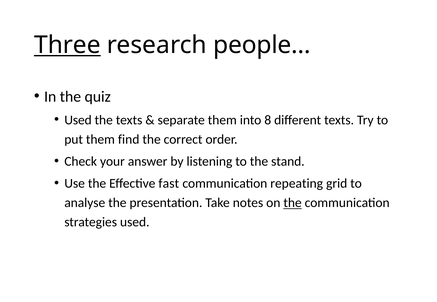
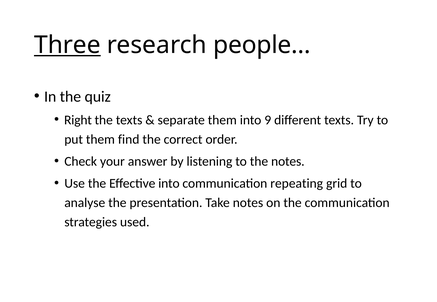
Used at (78, 120): Used -> Right
8: 8 -> 9
the stand: stand -> notes
Effective fast: fast -> into
the at (293, 203) underline: present -> none
